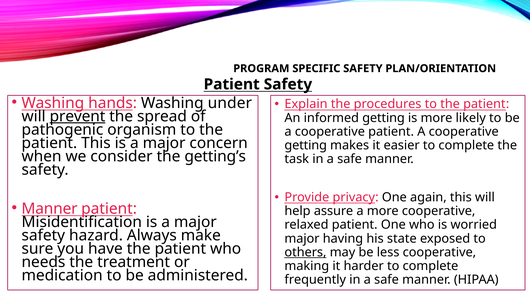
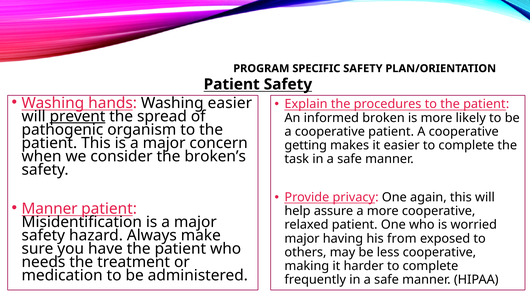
Washing under: under -> easier
informed getting: getting -> broken
getting’s: getting’s -> broken’s
state: state -> from
others underline: present -> none
